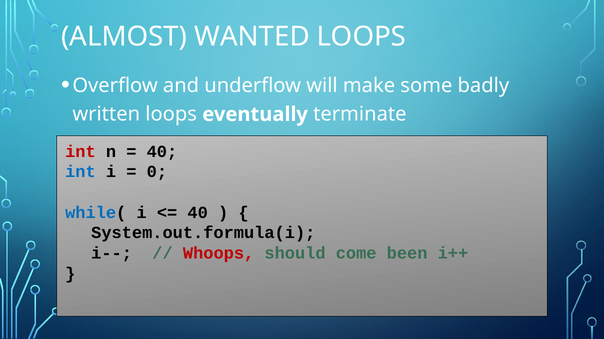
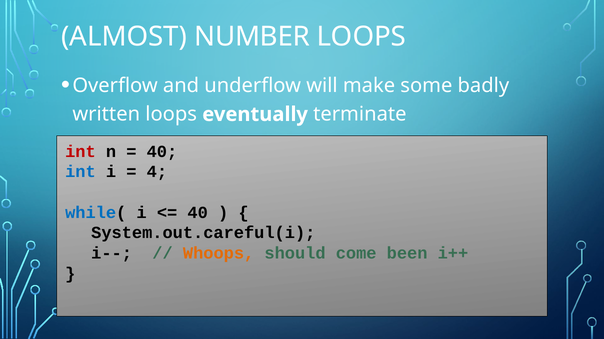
WANTED: WANTED -> NUMBER
0: 0 -> 4
System.out.formula(i: System.out.formula(i -> System.out.careful(i
Whoops colour: red -> orange
